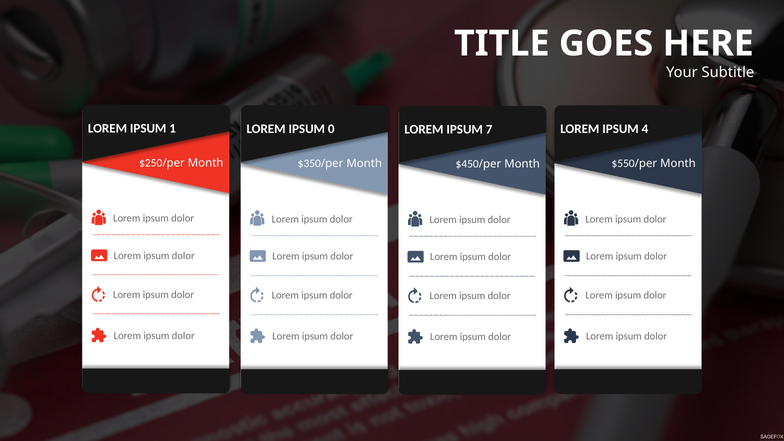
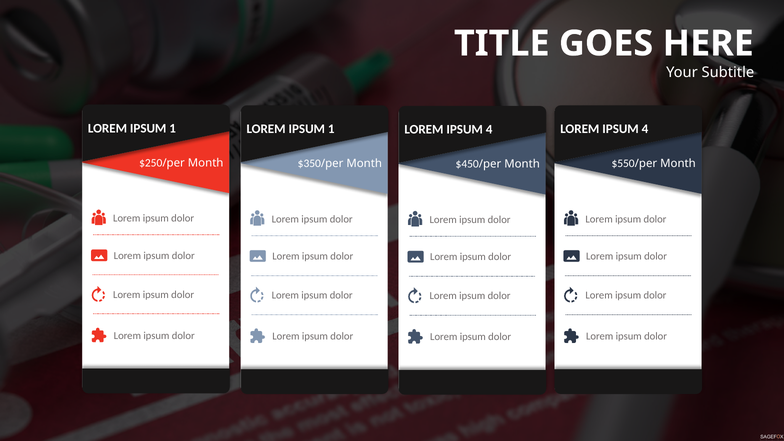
0 at (331, 129): 0 -> 1
7 at (489, 130): 7 -> 4
